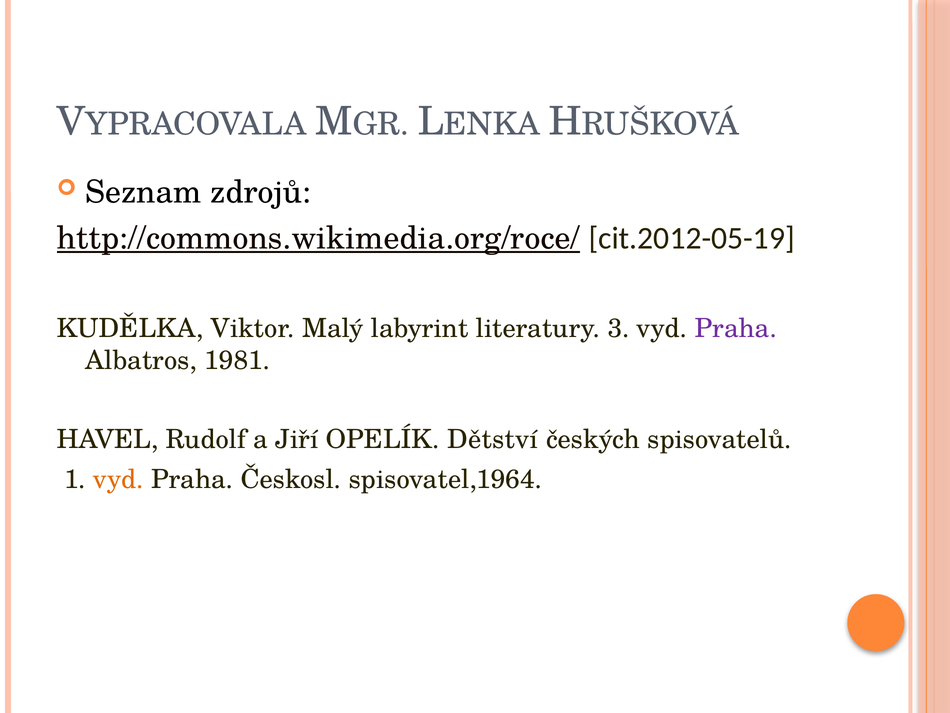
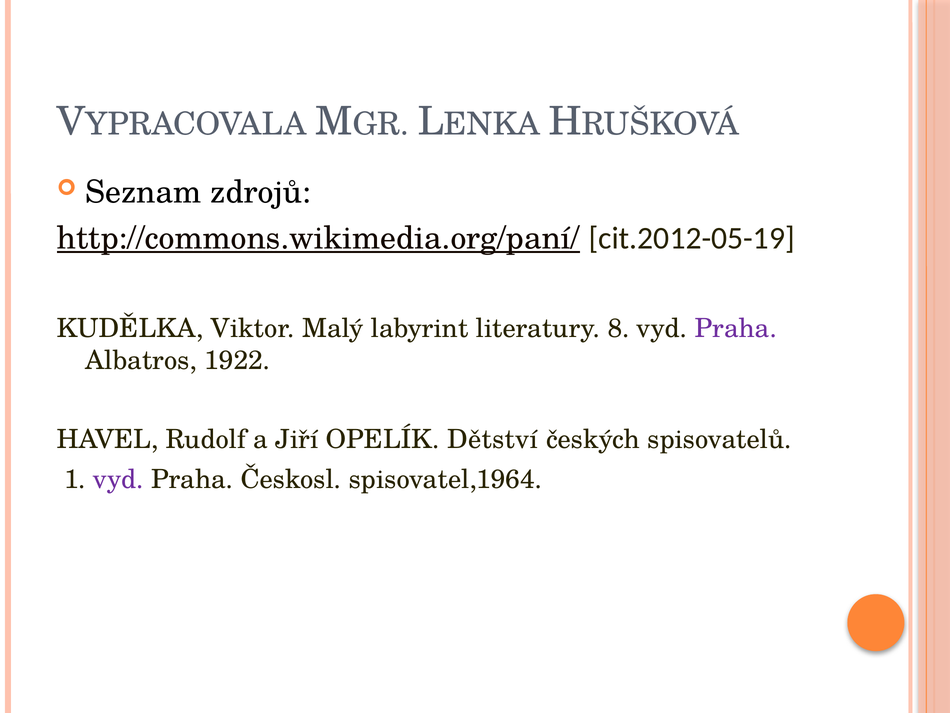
http://commons.wikimedia.org/roce/: http://commons.wikimedia.org/roce/ -> http://commons.wikimedia.org/paní/
3: 3 -> 8
1981: 1981 -> 1922
vyd at (118, 479) colour: orange -> purple
